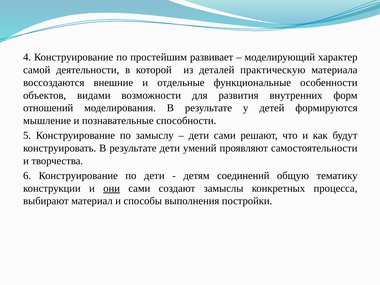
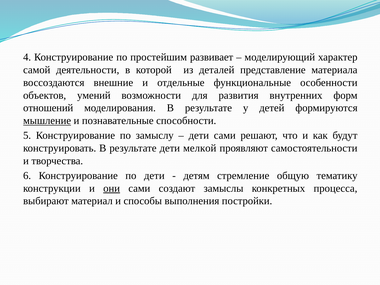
практическую: практическую -> представление
видами: видами -> умений
мышление underline: none -> present
умений: умений -> мелкой
соединений: соединений -> стремление
